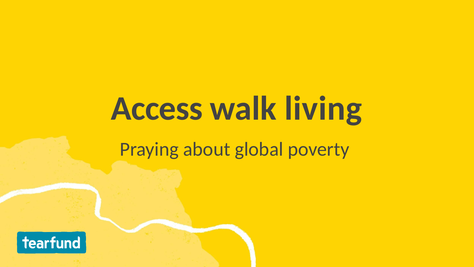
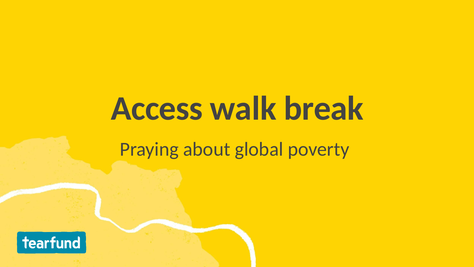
living: living -> break
